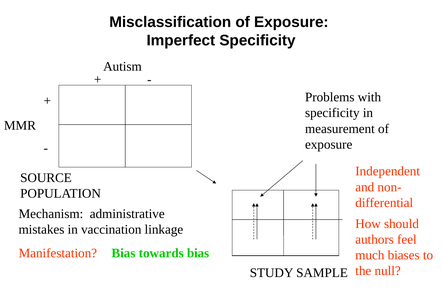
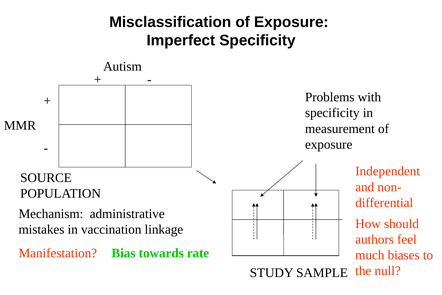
towards bias: bias -> rate
